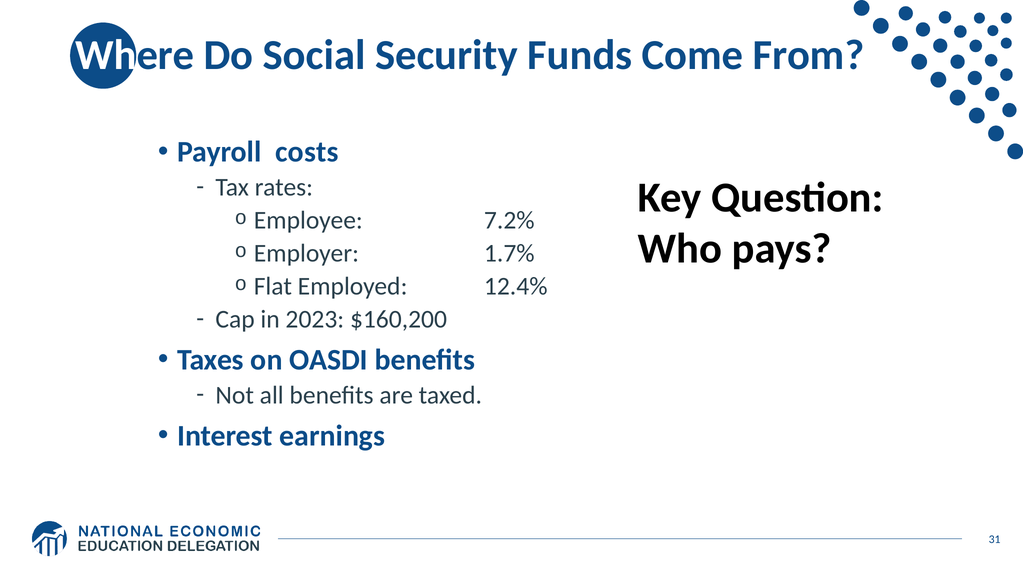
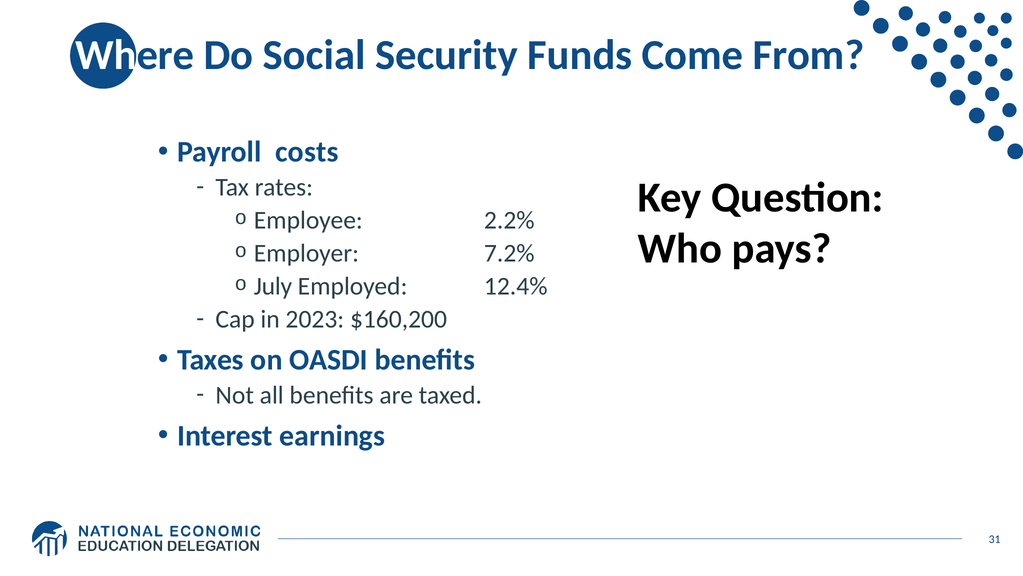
7.2%: 7.2% -> 2.2%
1.7%: 1.7% -> 7.2%
Flat: Flat -> July
